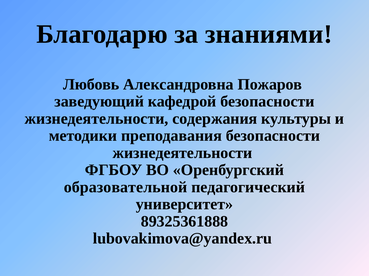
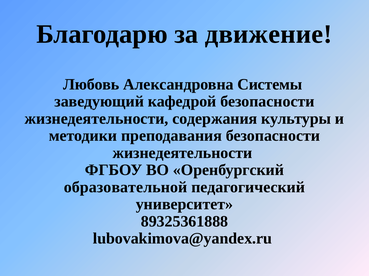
знаниями: знаниями -> движение
Пожаров: Пожаров -> Системы
